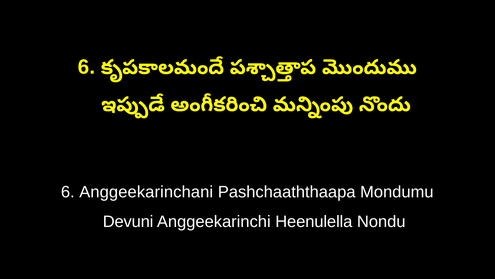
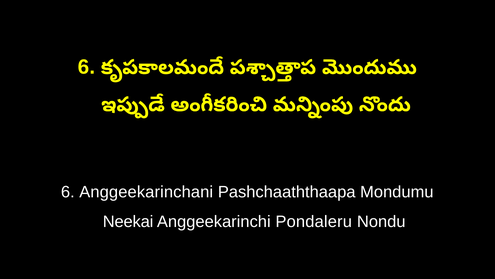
Devuni: Devuni -> Neekai
Heenulella: Heenulella -> Pondaleru
